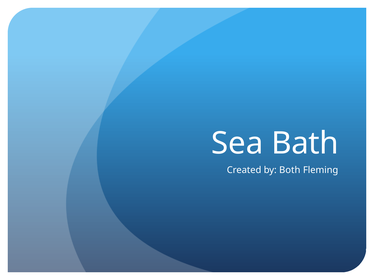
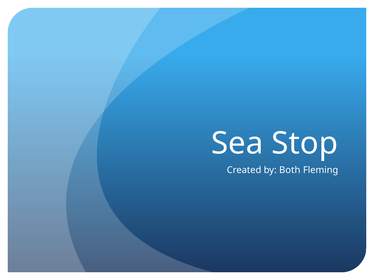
Bath: Bath -> Stop
